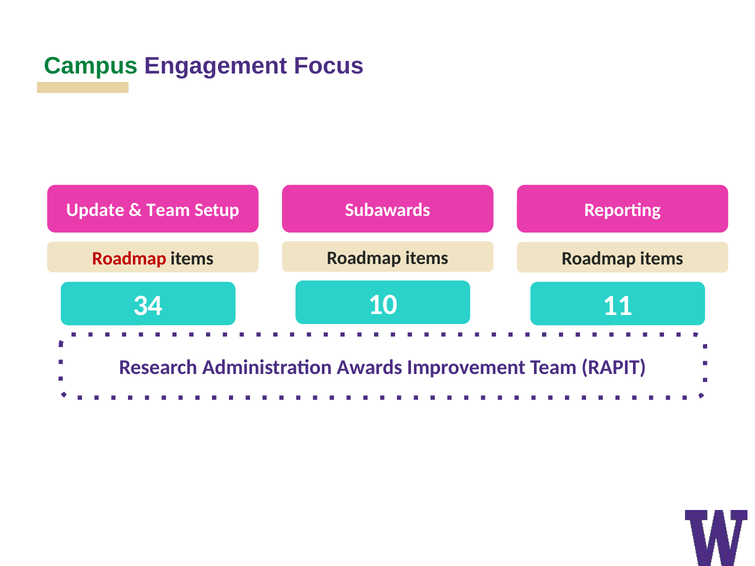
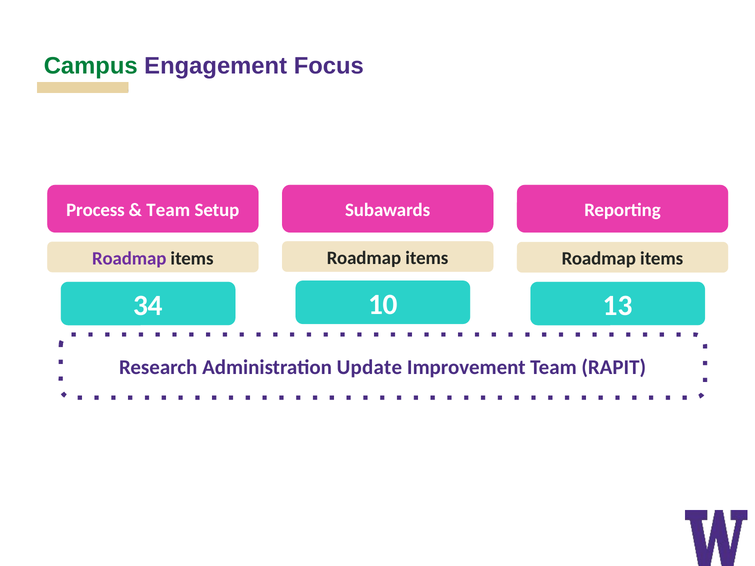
Update: Update -> Process
Roadmap at (129, 258) colour: red -> purple
11: 11 -> 13
Awards: Awards -> Update
